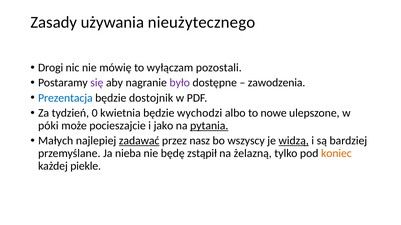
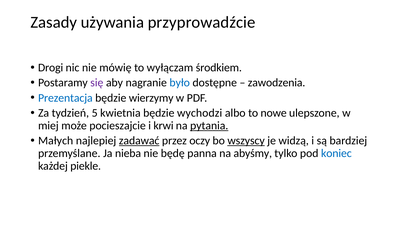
nieużytecznego: nieużytecznego -> przyprowadźcie
pozostali: pozostali -> środkiem
było colour: purple -> blue
dostojnik: dostojnik -> wierzymy
0: 0 -> 5
póki: póki -> miej
jako: jako -> krwi
nasz: nasz -> oczy
wszyscy underline: none -> present
widzą underline: present -> none
zstąpił: zstąpił -> panna
żelazną: żelazną -> abyśmy
koniec colour: orange -> blue
